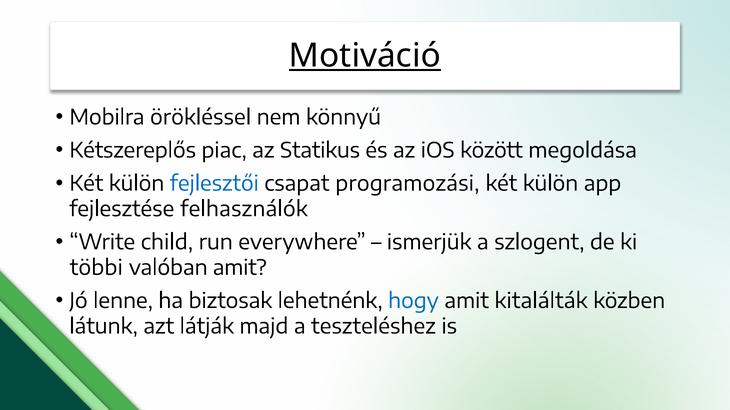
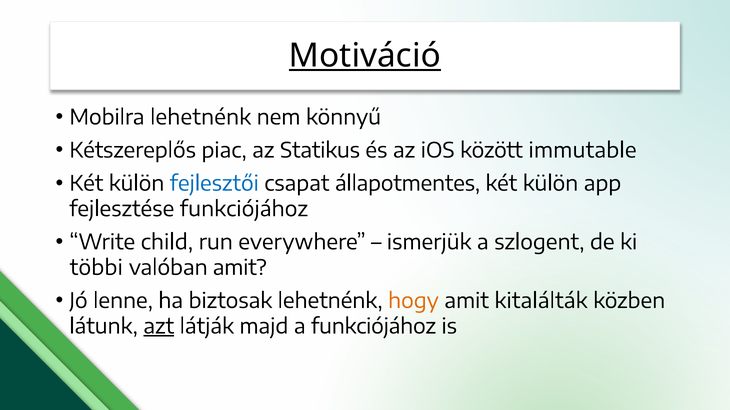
Mobilra örökléssel: örökléssel -> lehetnénk
megoldása: megoldása -> immutable
programozási: programozási -> állapotmentes
fejlesztése felhasználók: felhasználók -> funkciójához
hogy colour: blue -> orange
azt underline: none -> present
a teszteléshez: teszteléshez -> funkciójához
